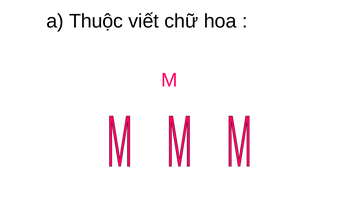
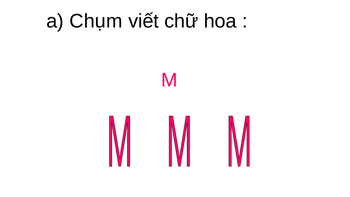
Thuộc: Thuộc -> Chụm
